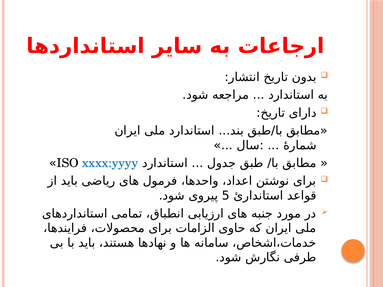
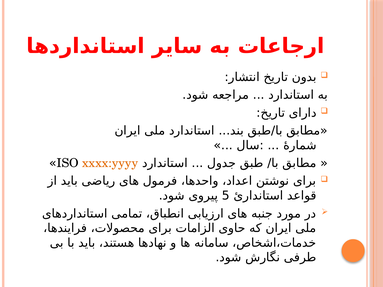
xxxx:yyyy colour: blue -> orange
